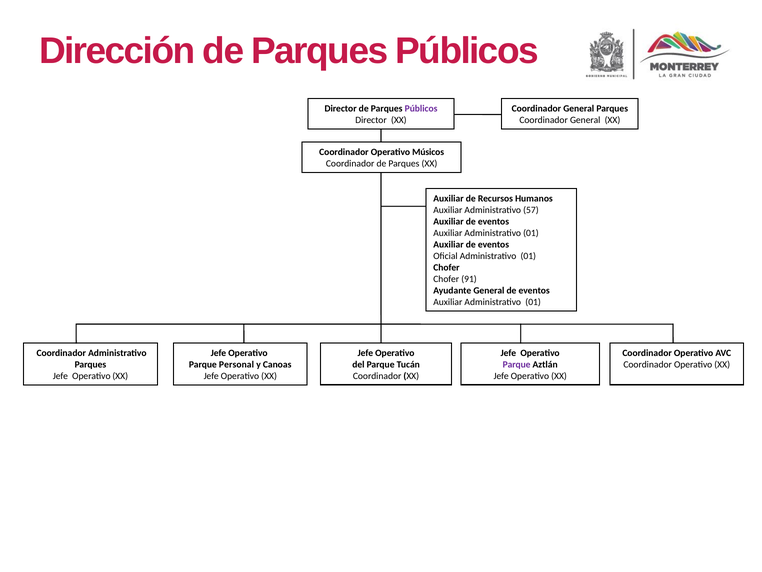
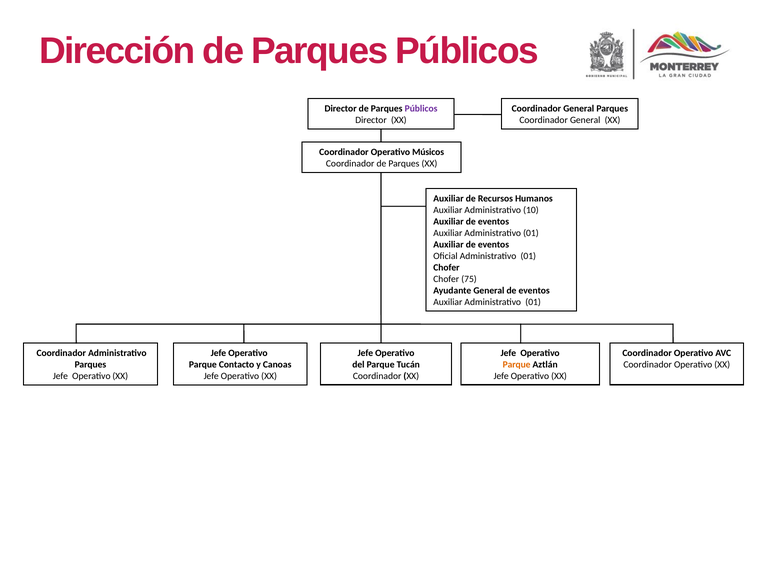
57: 57 -> 10
91: 91 -> 75
Personal: Personal -> Contacto
Parque at (517, 364) colour: purple -> orange
